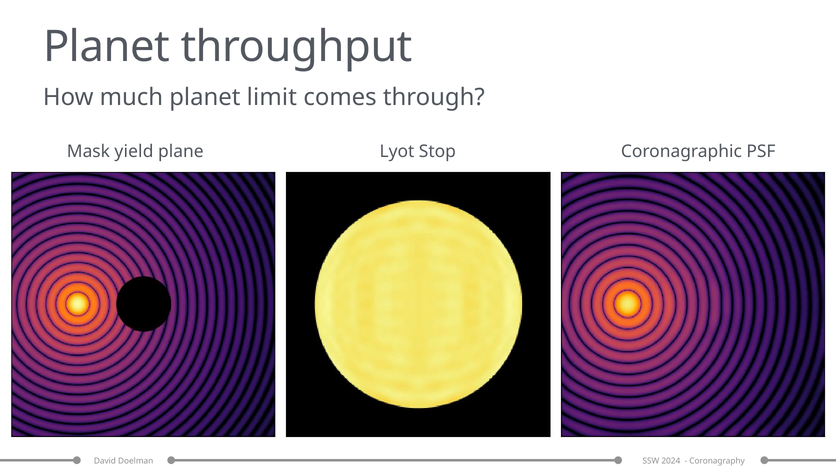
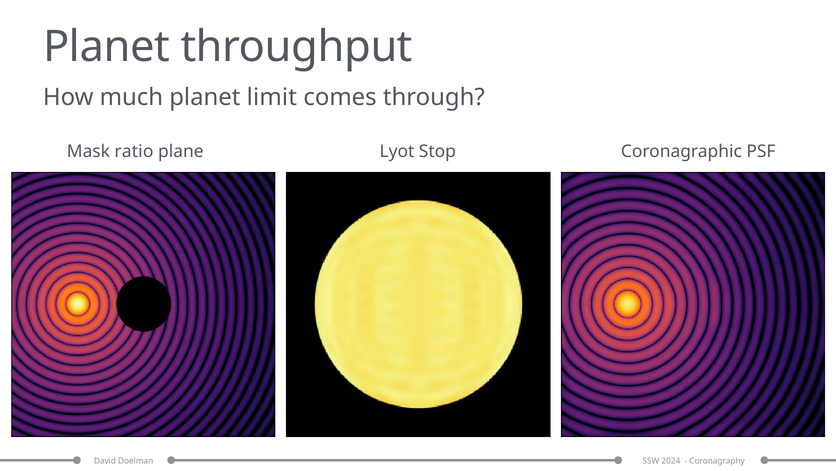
yield: yield -> ratio
